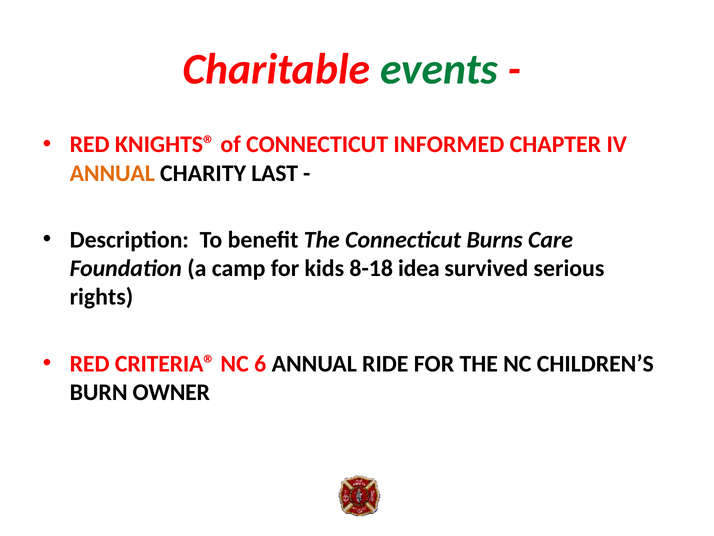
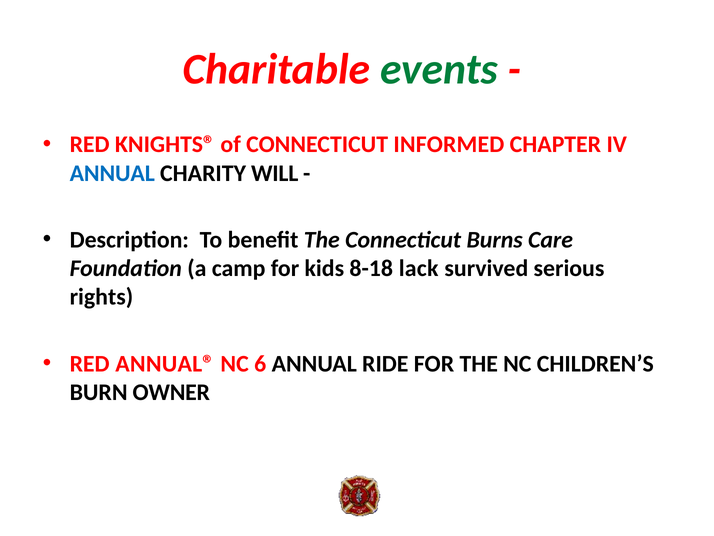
ANNUAL at (112, 173) colour: orange -> blue
LAST: LAST -> WILL
idea: idea -> lack
CRITERIA®: CRITERIA® -> ANNUAL®
